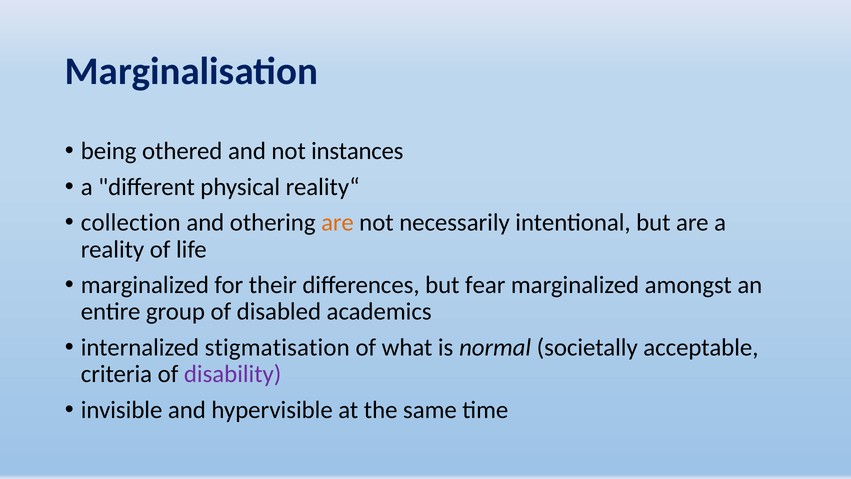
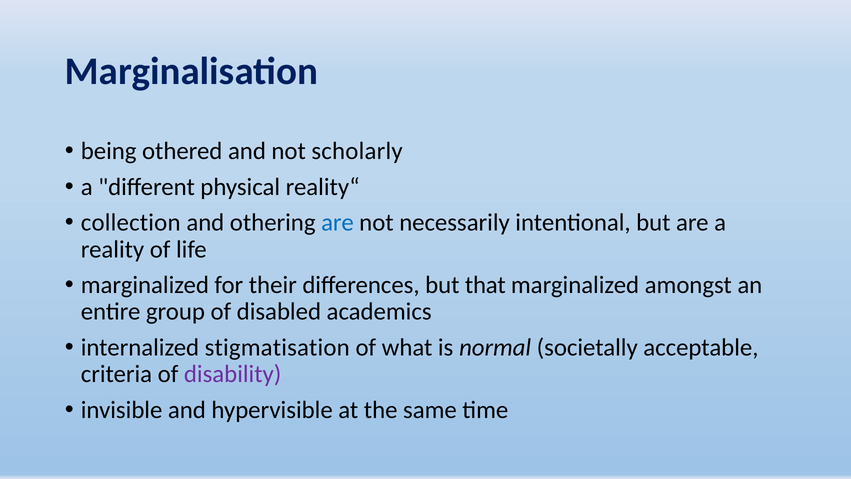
instances: instances -> scholarly
are at (337, 222) colour: orange -> blue
fear: fear -> that
